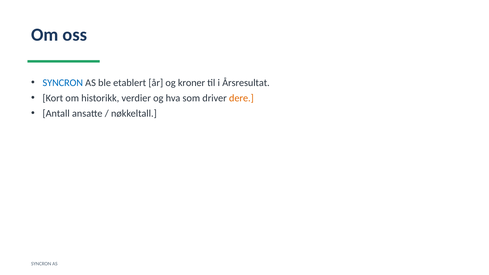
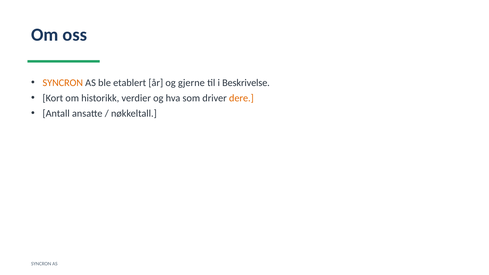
SYNCRON at (63, 83) colour: blue -> orange
kroner: kroner -> gjerne
Årsresultat: Årsresultat -> Beskrivelse
